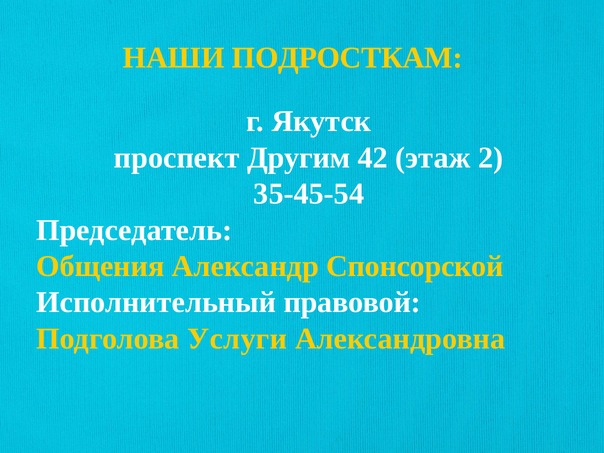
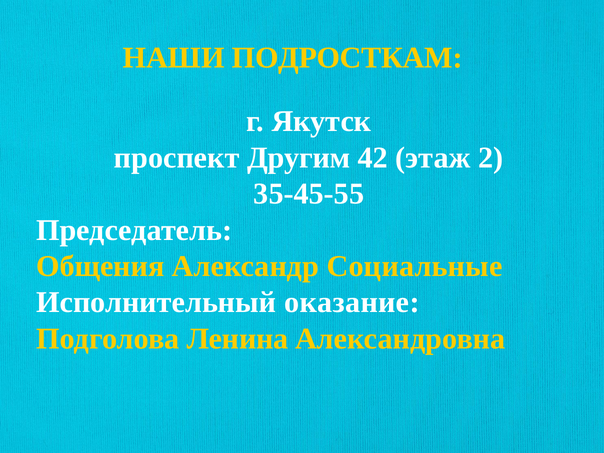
35-45-54: 35-45-54 -> 35-45-55
Спонсорской: Спонсорской -> Социальные
правовой: правовой -> оказание
Услуги: Услуги -> Ленина
